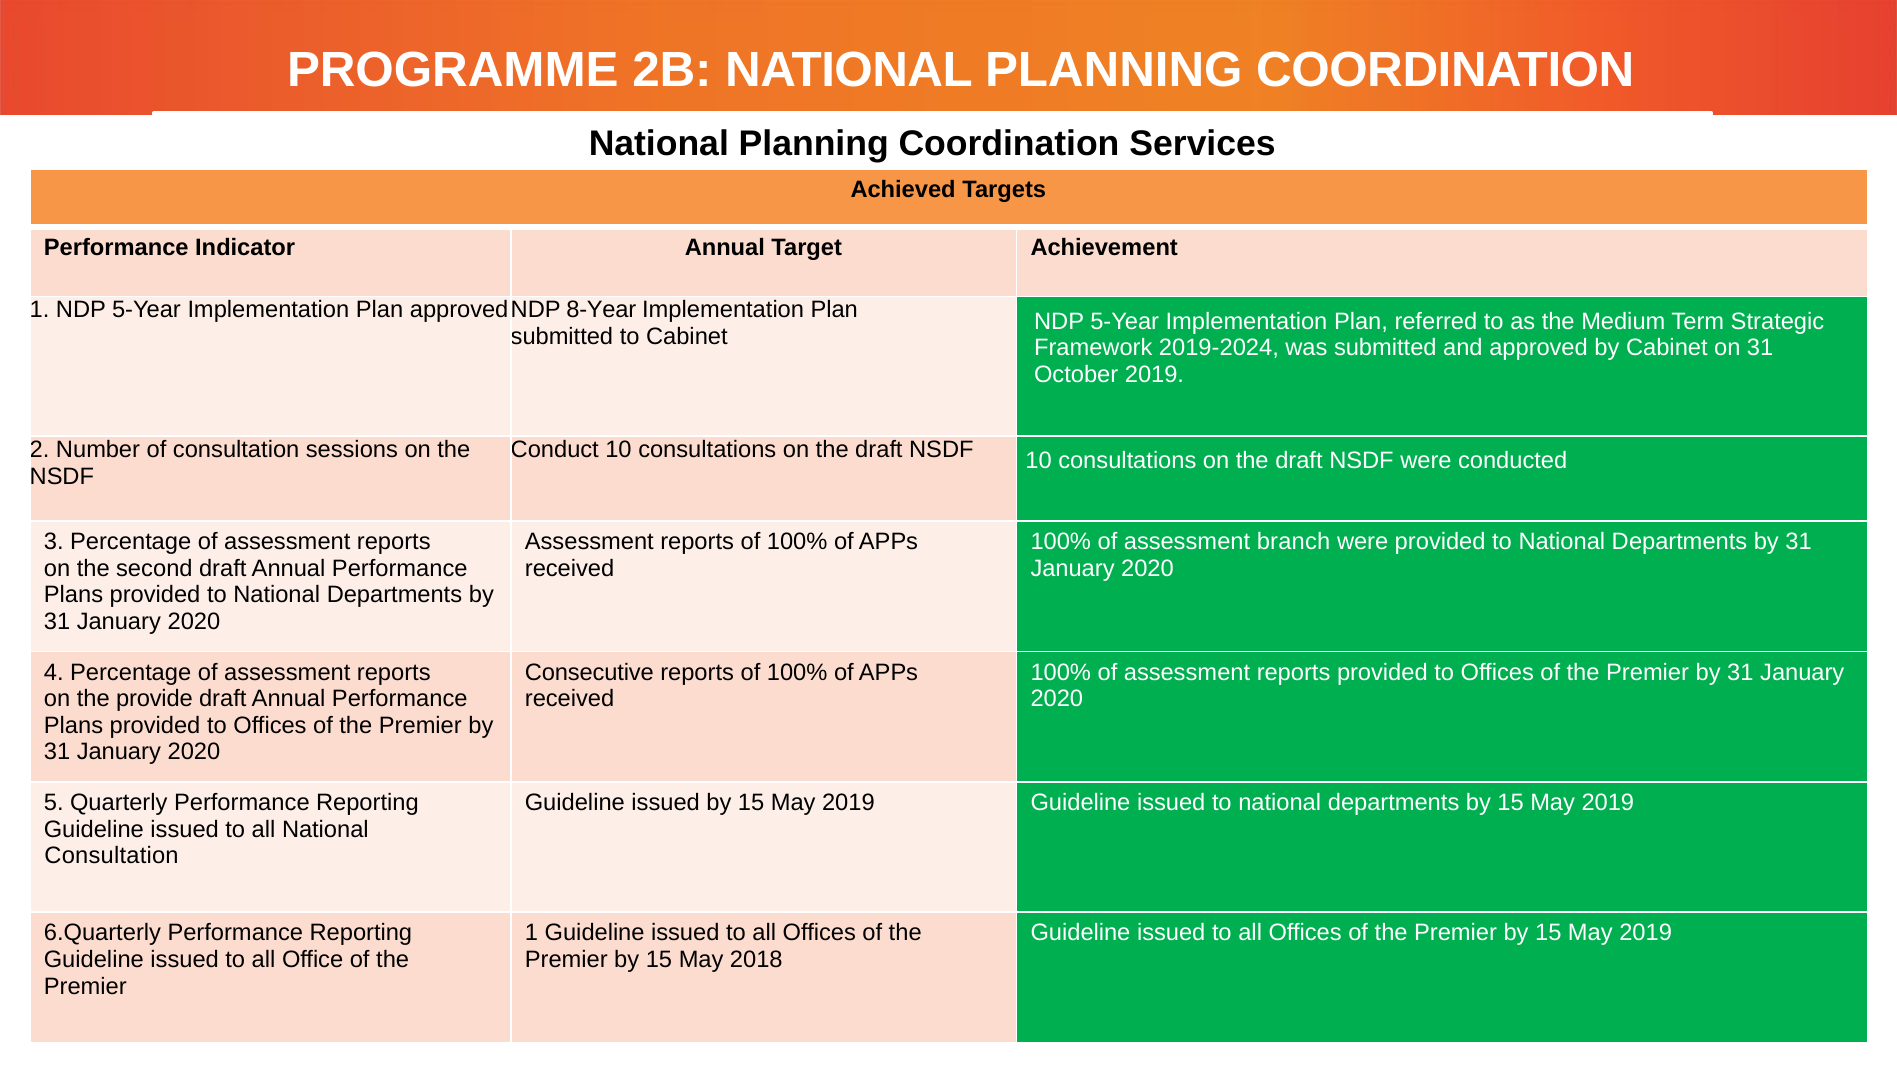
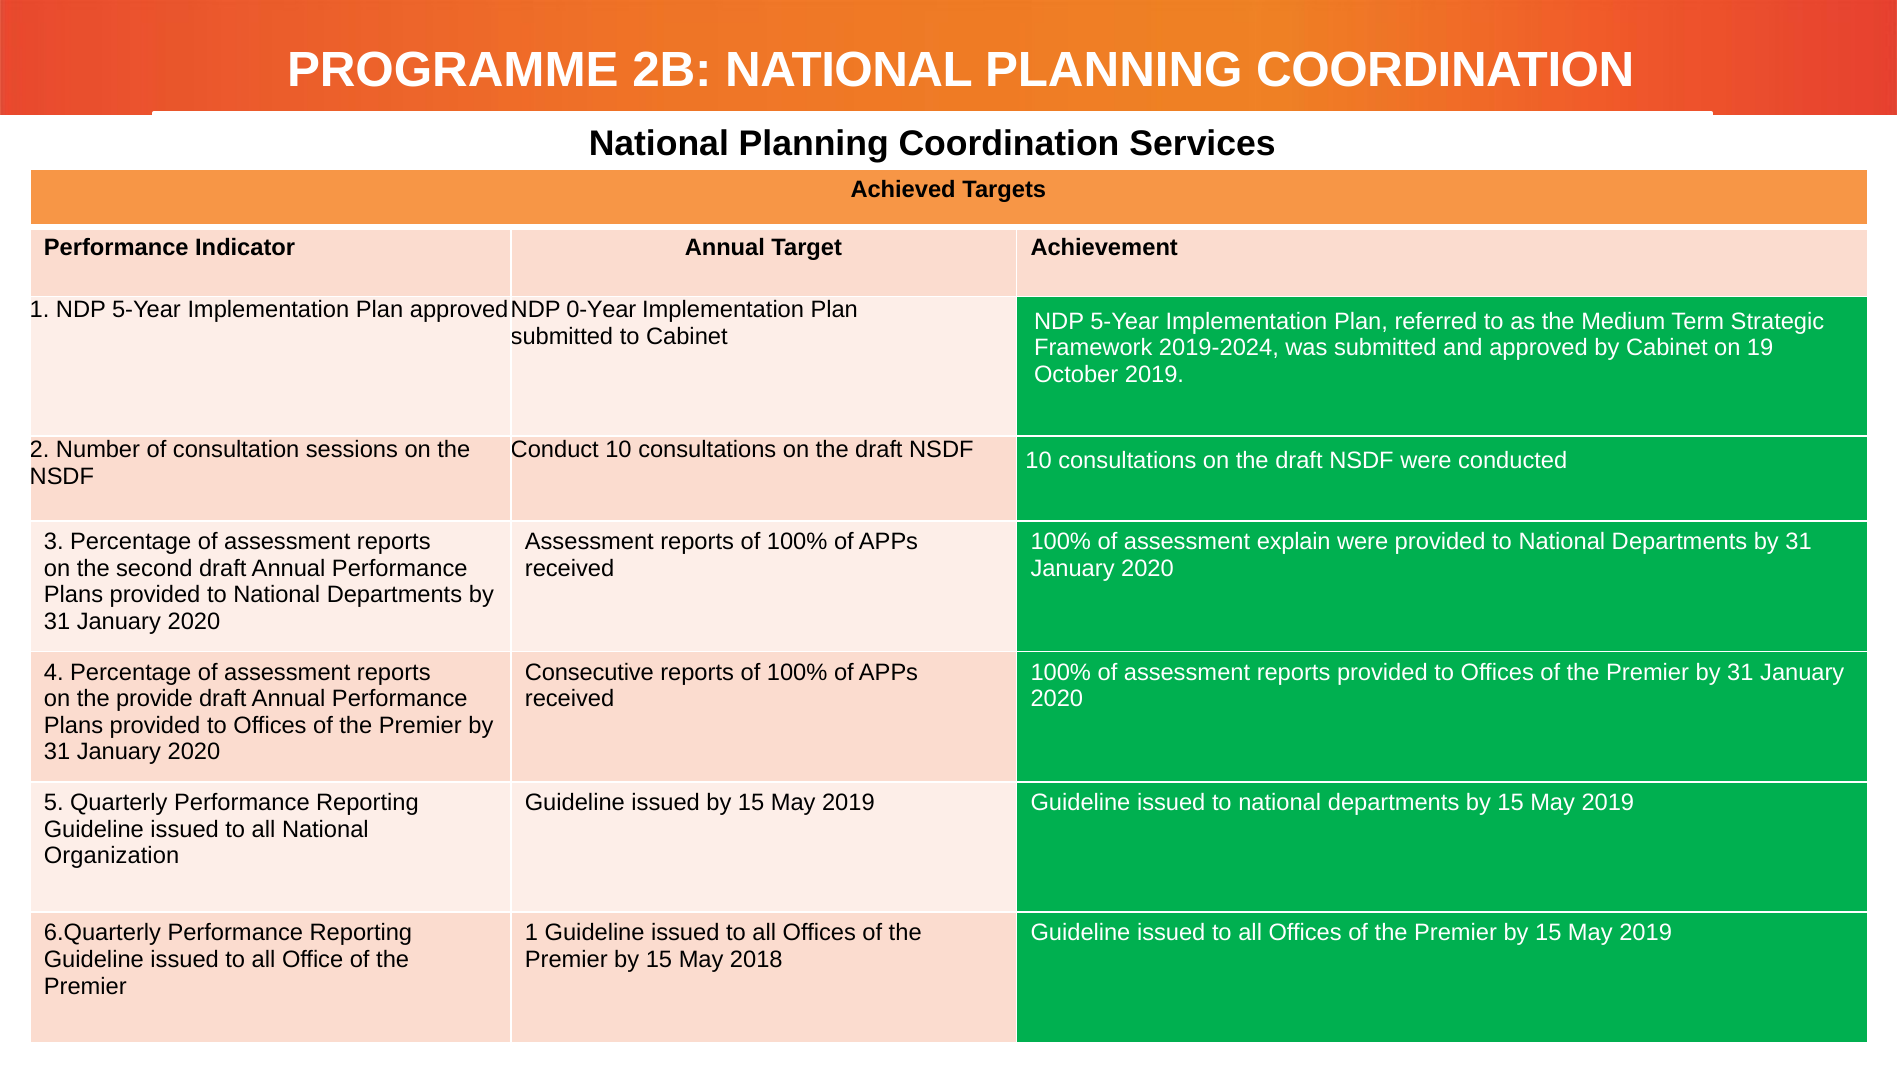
8-Year: 8-Year -> 0-Year
on 31: 31 -> 19
branch: branch -> explain
Consultation at (112, 856): Consultation -> Organization
